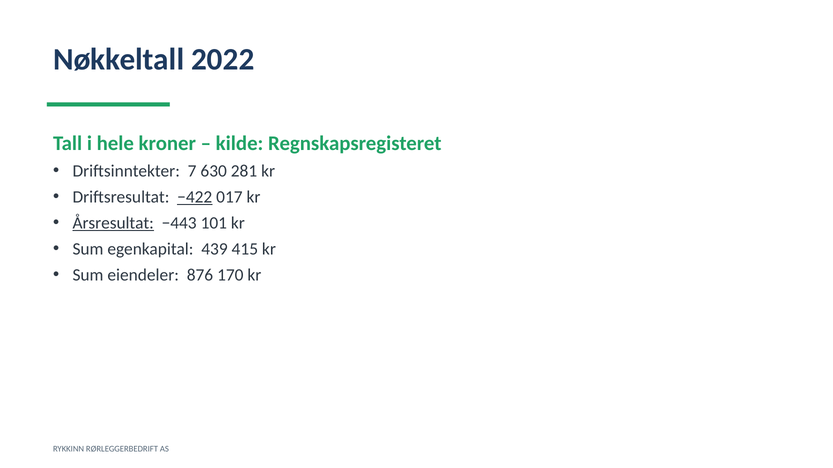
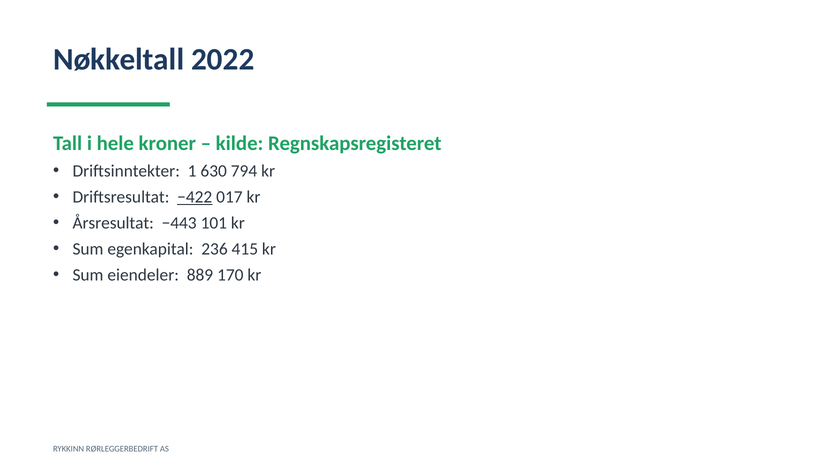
7: 7 -> 1
281: 281 -> 794
Årsresultat underline: present -> none
439: 439 -> 236
876: 876 -> 889
